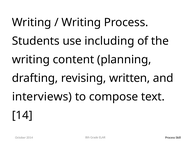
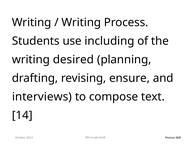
content: content -> desired
written: written -> ensure
